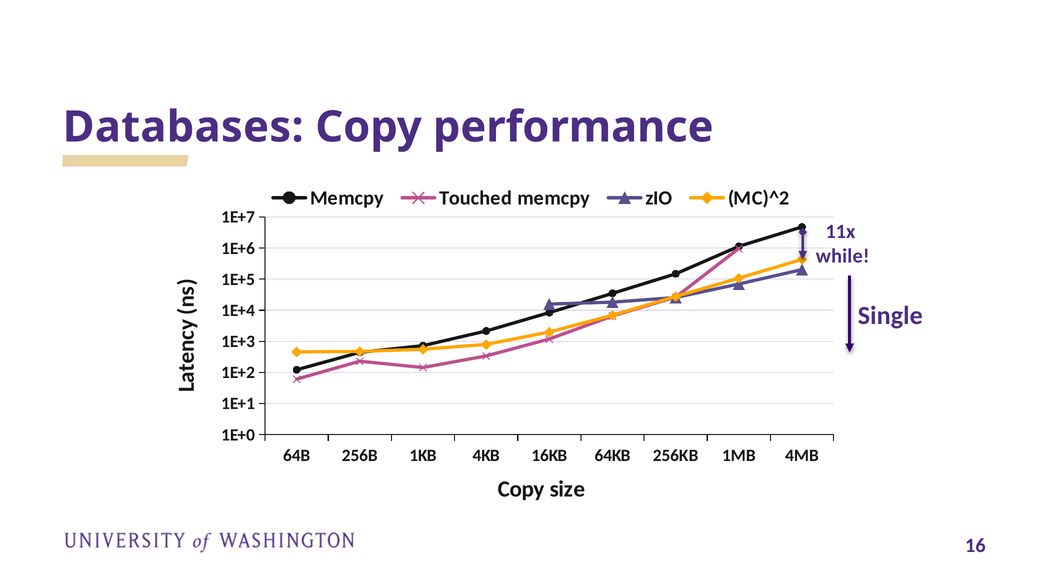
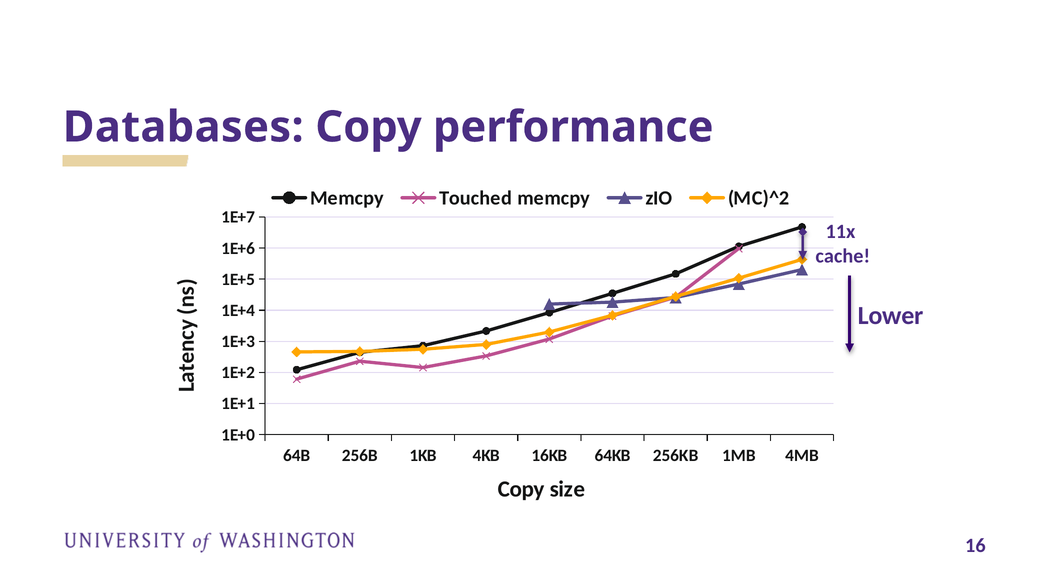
while: while -> cache
Single: Single -> Lower
